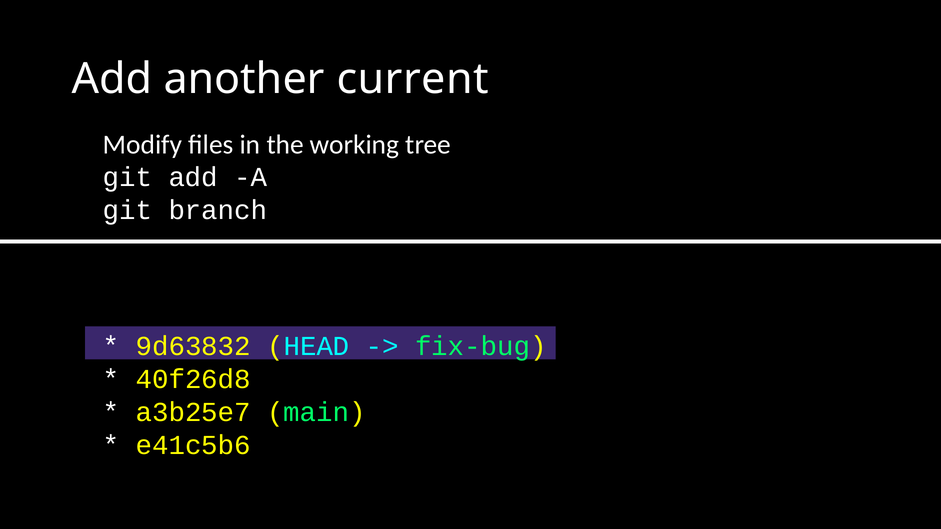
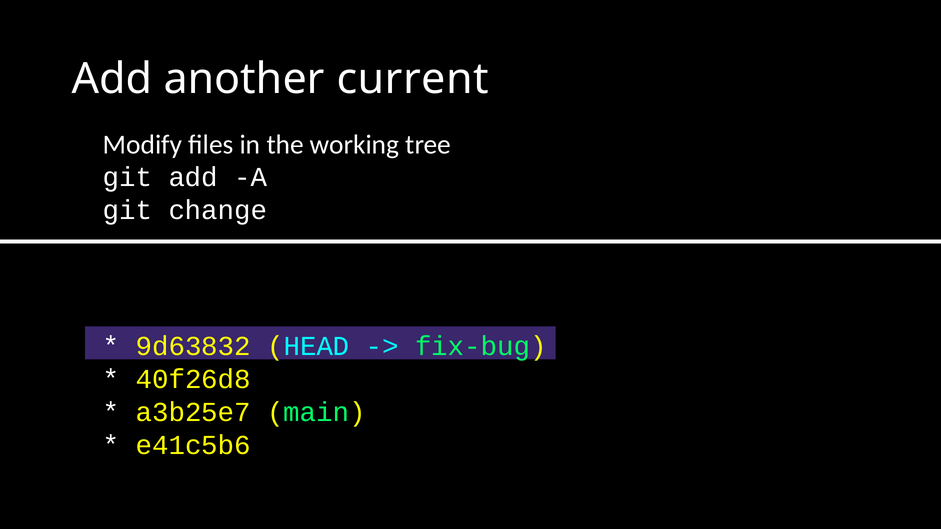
branch: branch -> change
